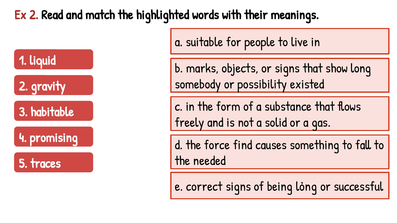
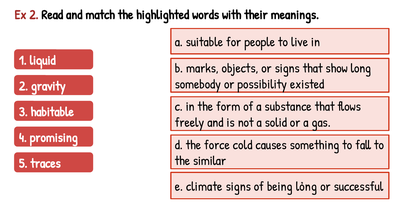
find: find -> cold
needed: needed -> similar
correct: correct -> climate
